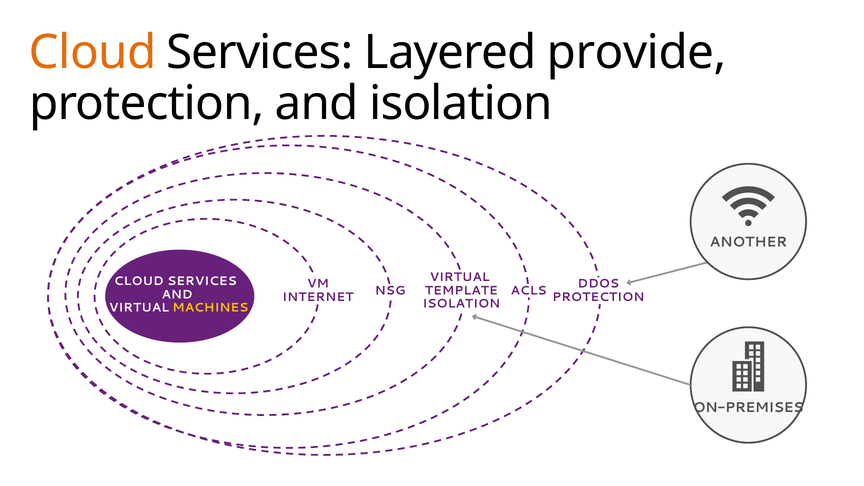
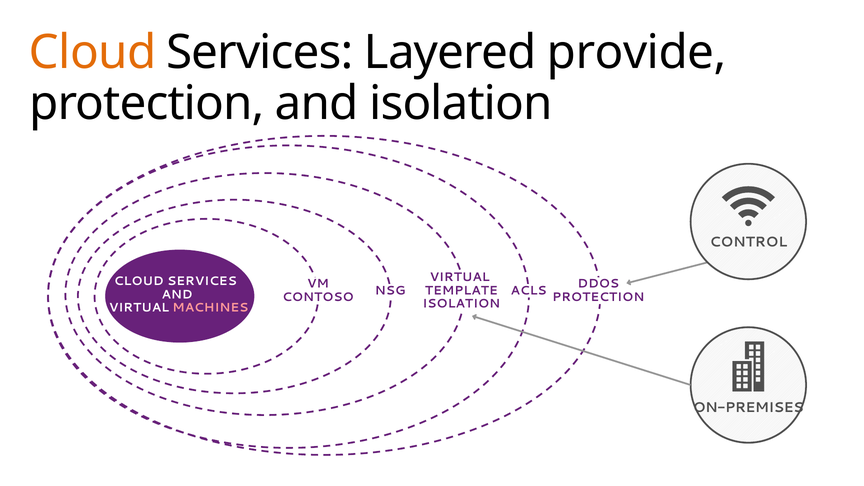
ANOTHER: ANOTHER -> CONTROL
INTERNET: INTERNET -> CONTOSO
MACHINES colour: yellow -> pink
